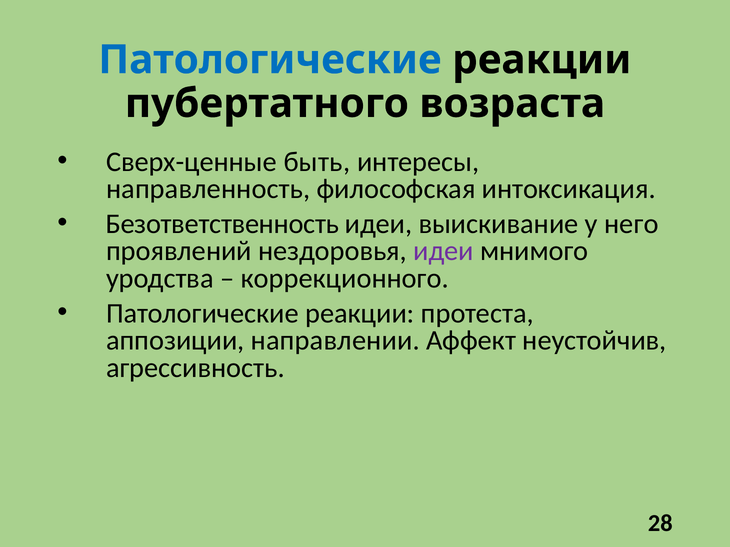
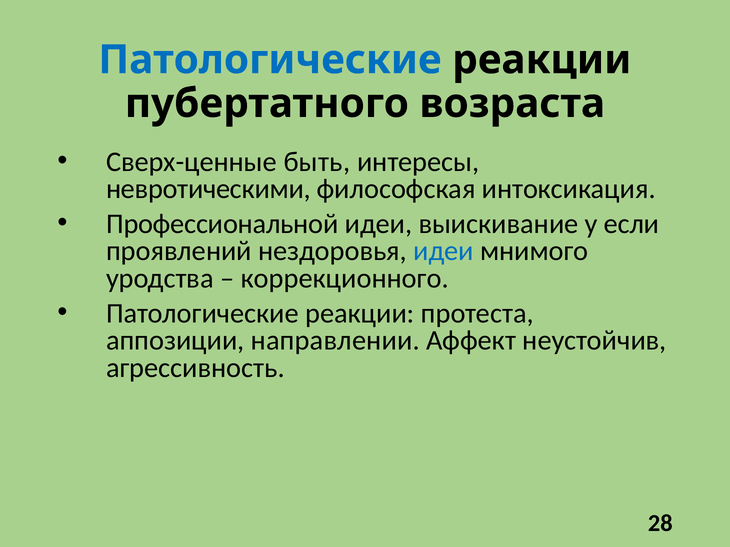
направленность: направленность -> невротическими
Безответственность: Безответственность -> Профессиональной
него: него -> если
идеи at (443, 251) colour: purple -> blue
